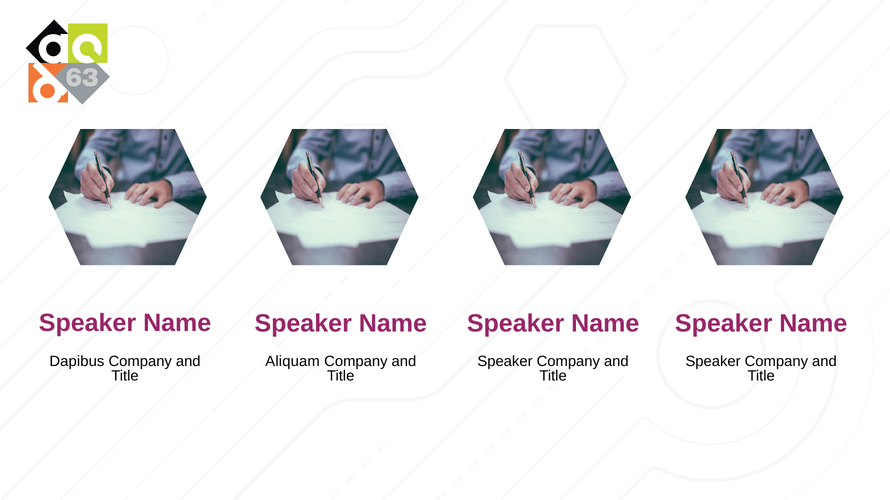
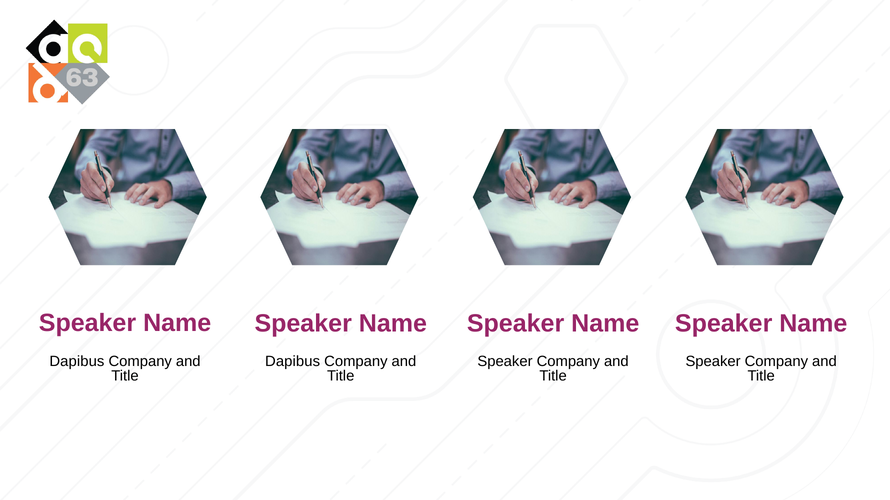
Aliquam at (293, 362): Aliquam -> Dapibus
